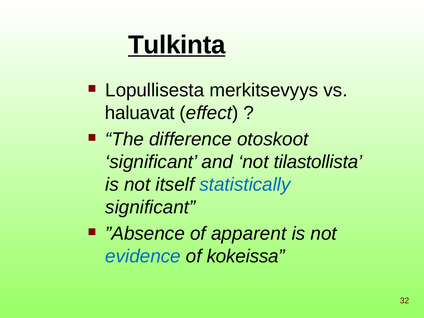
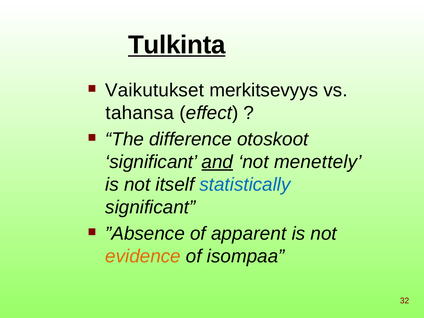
Lopullisesta: Lopullisesta -> Vaikutukset
haluavat: haluavat -> tahansa
and underline: none -> present
tilastollista: tilastollista -> menettely
evidence colour: blue -> orange
kokeissa: kokeissa -> isompaa
